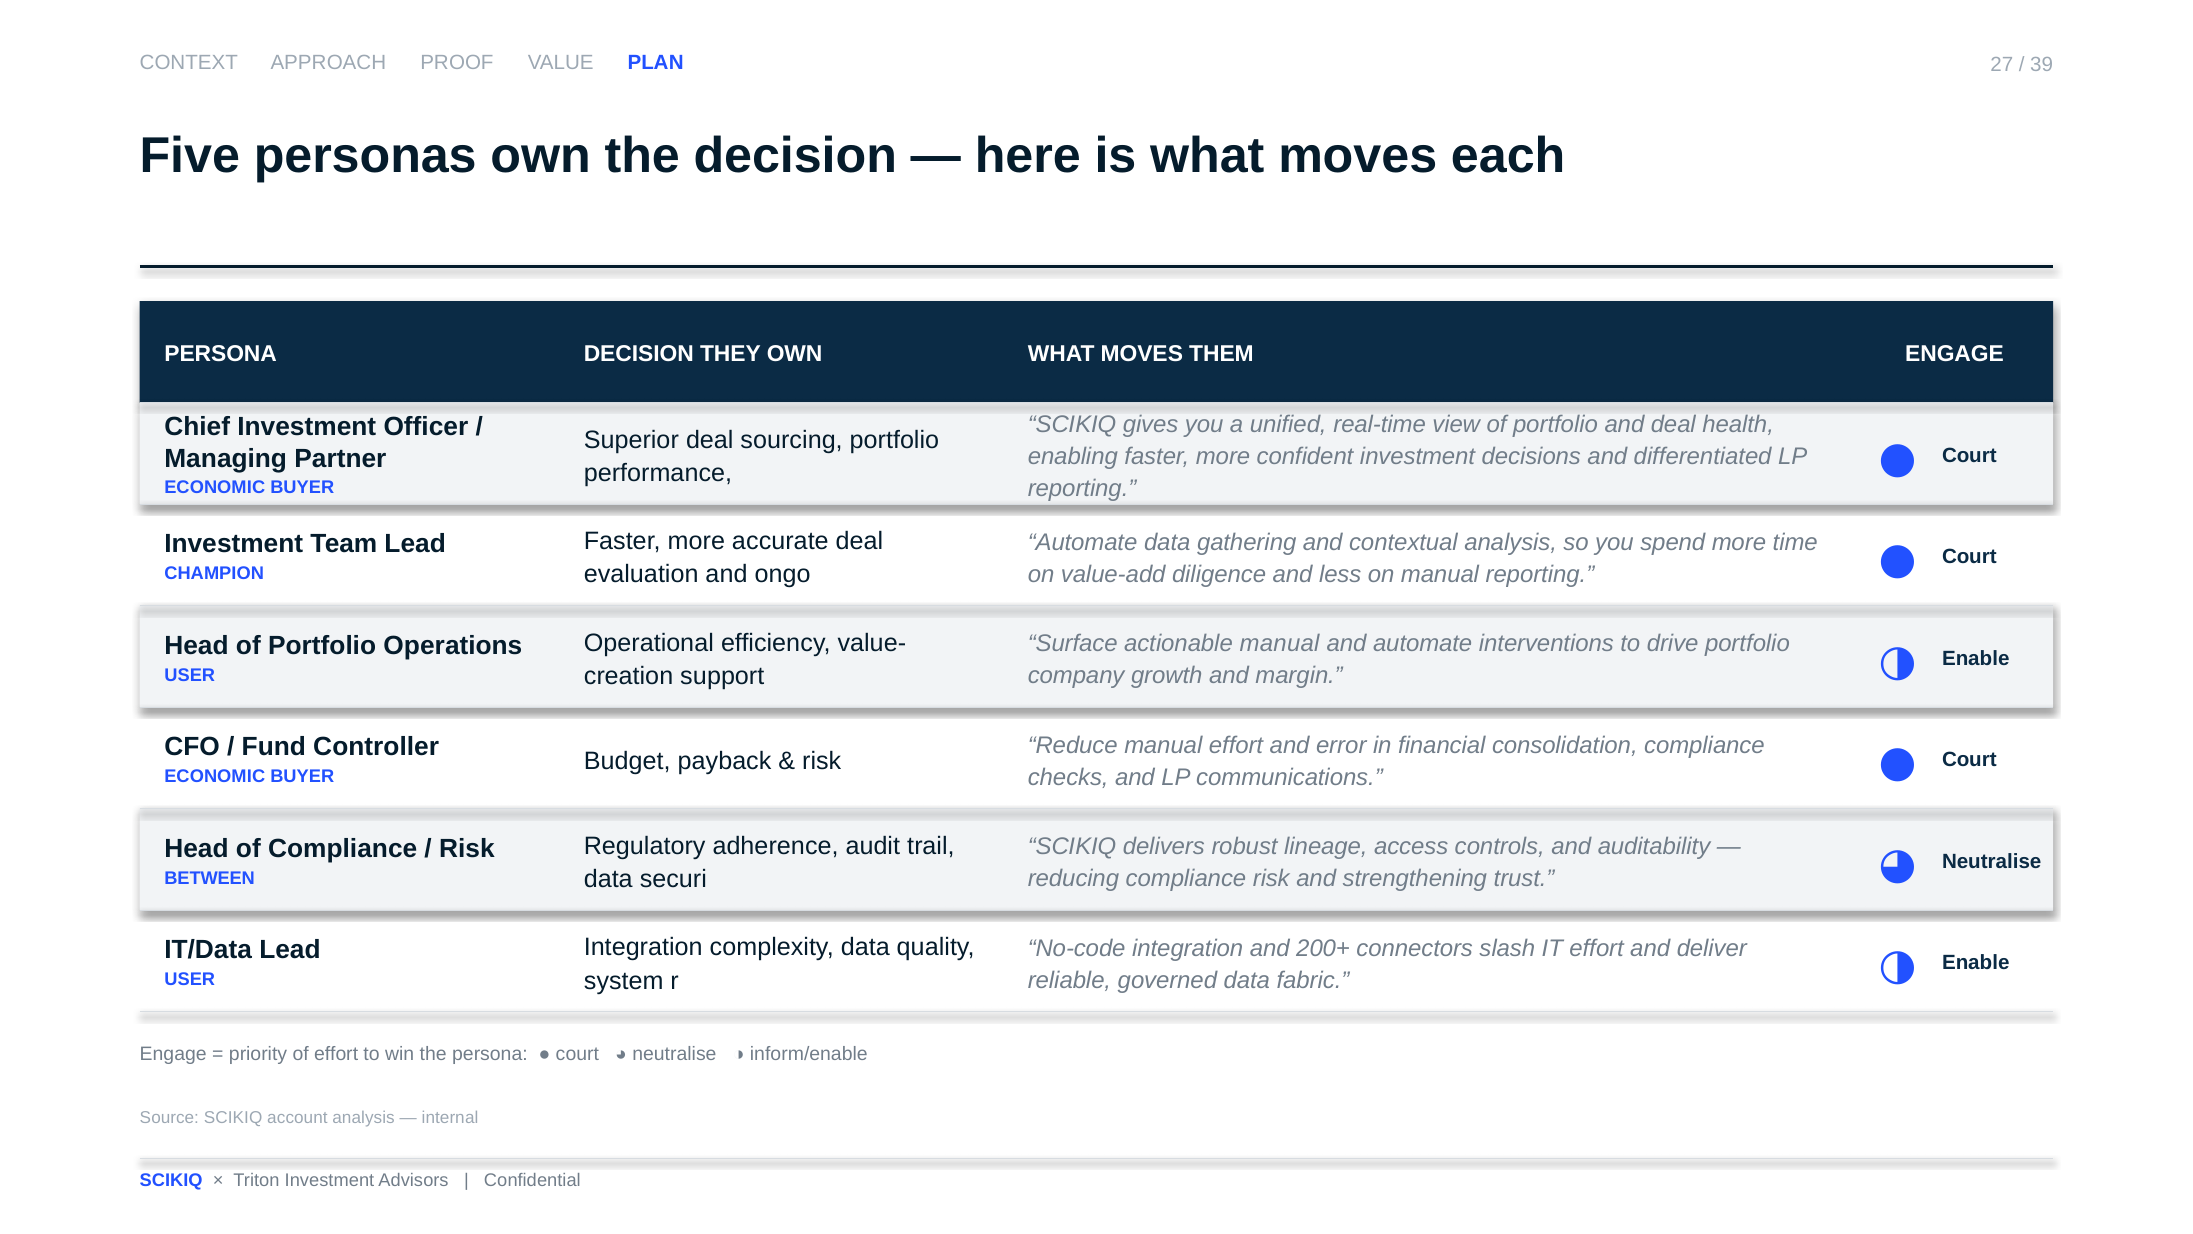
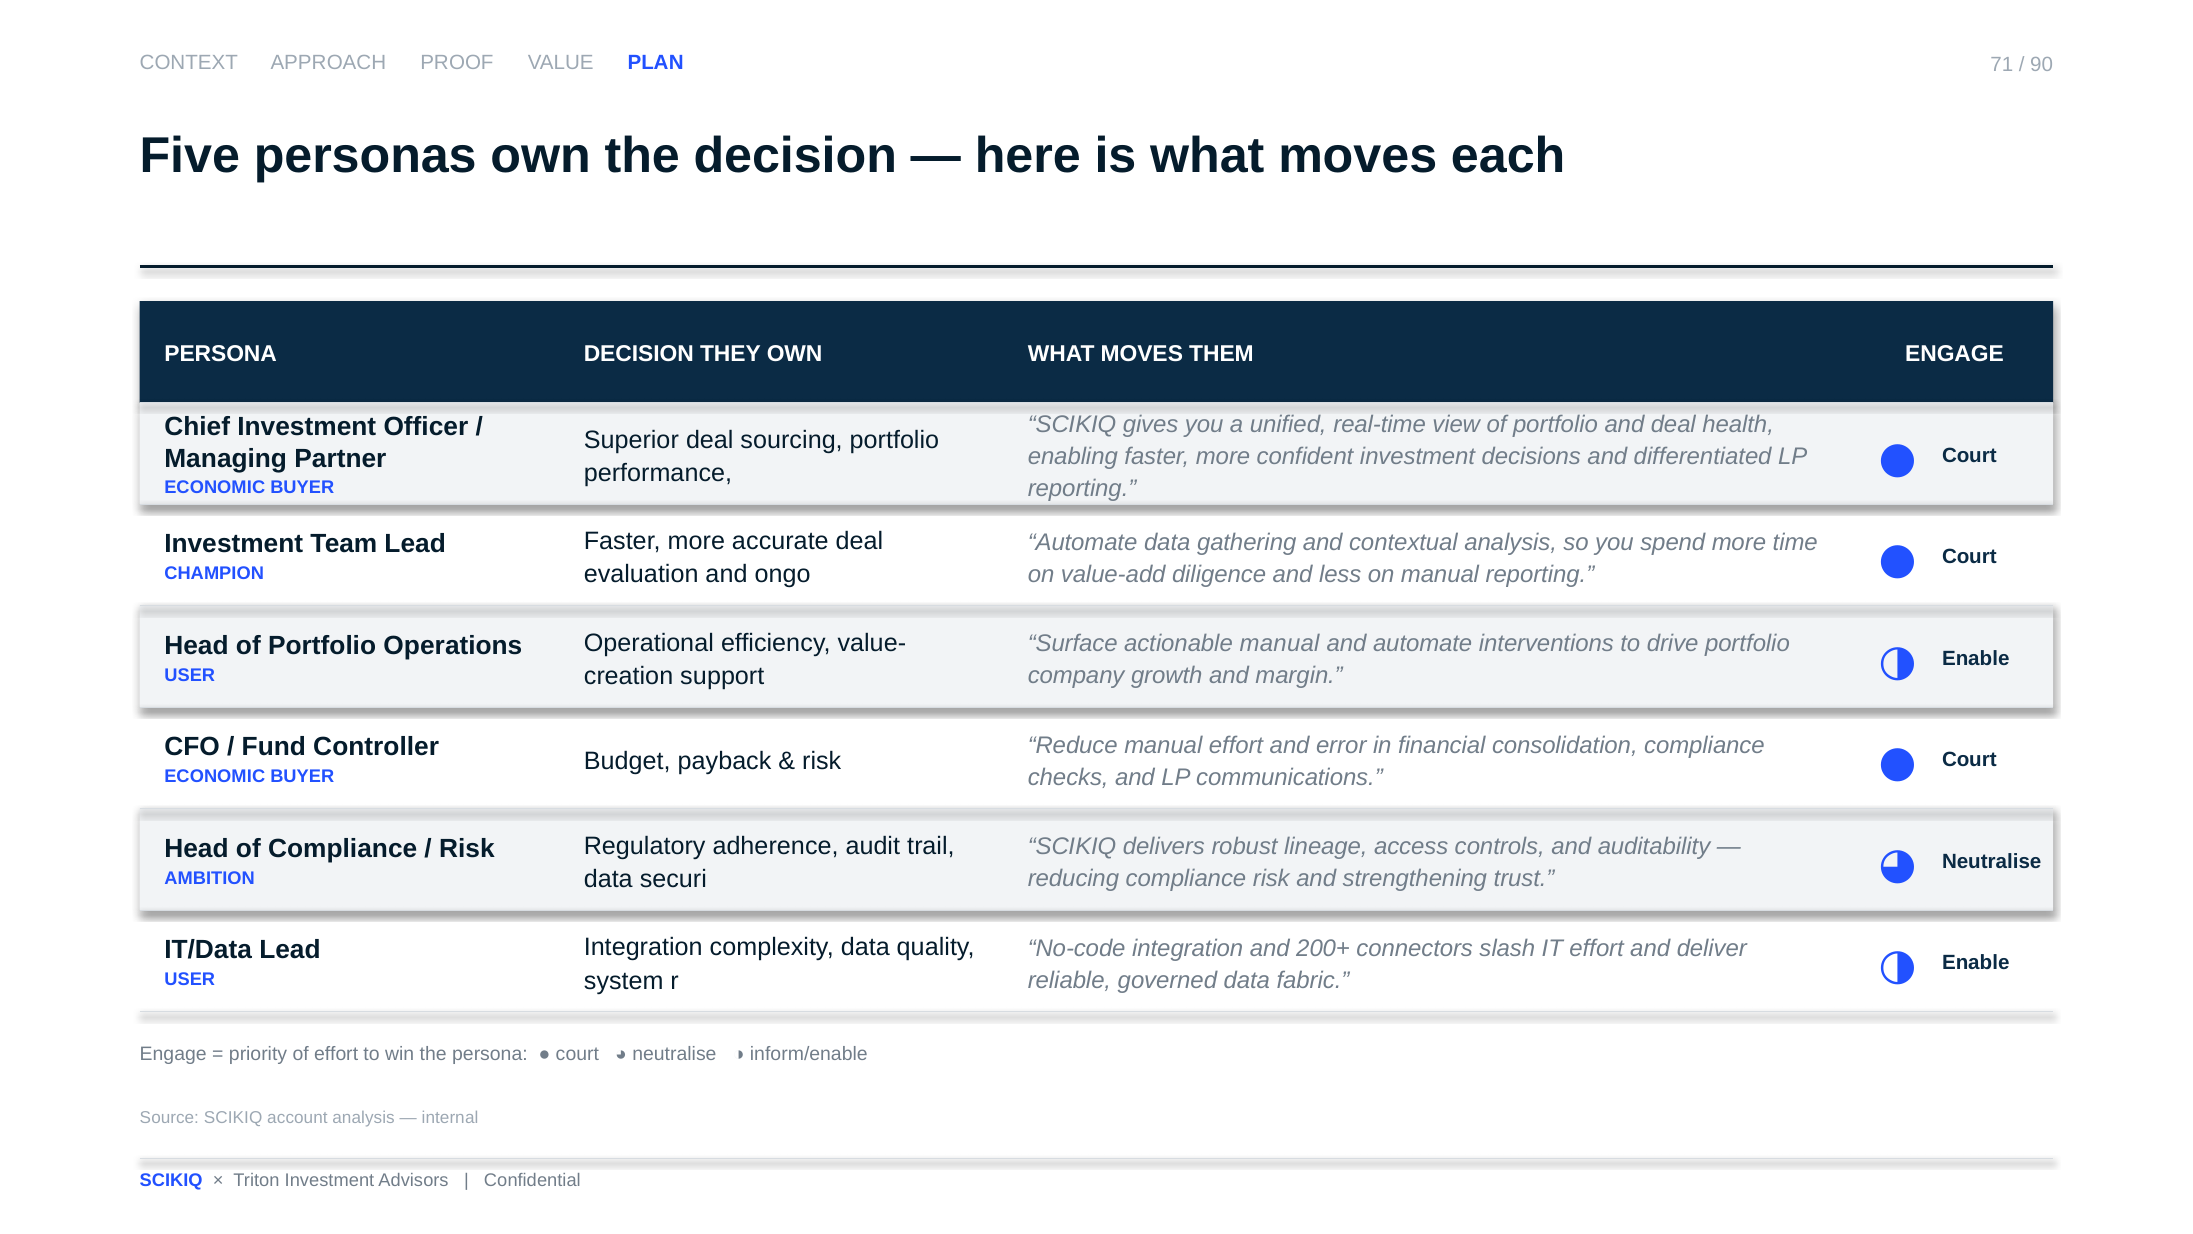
27: 27 -> 71
39: 39 -> 90
BETWEEN: BETWEEN -> AMBITION
